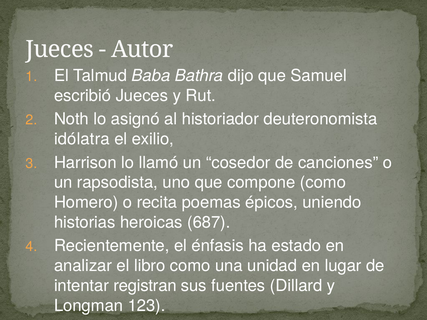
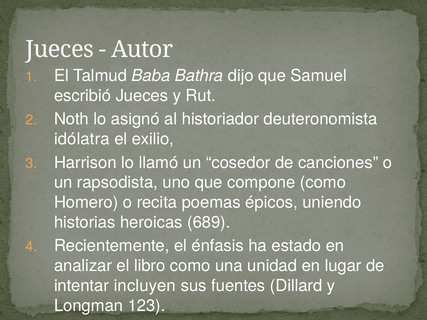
687: 687 -> 689
registran: registran -> incluyen
